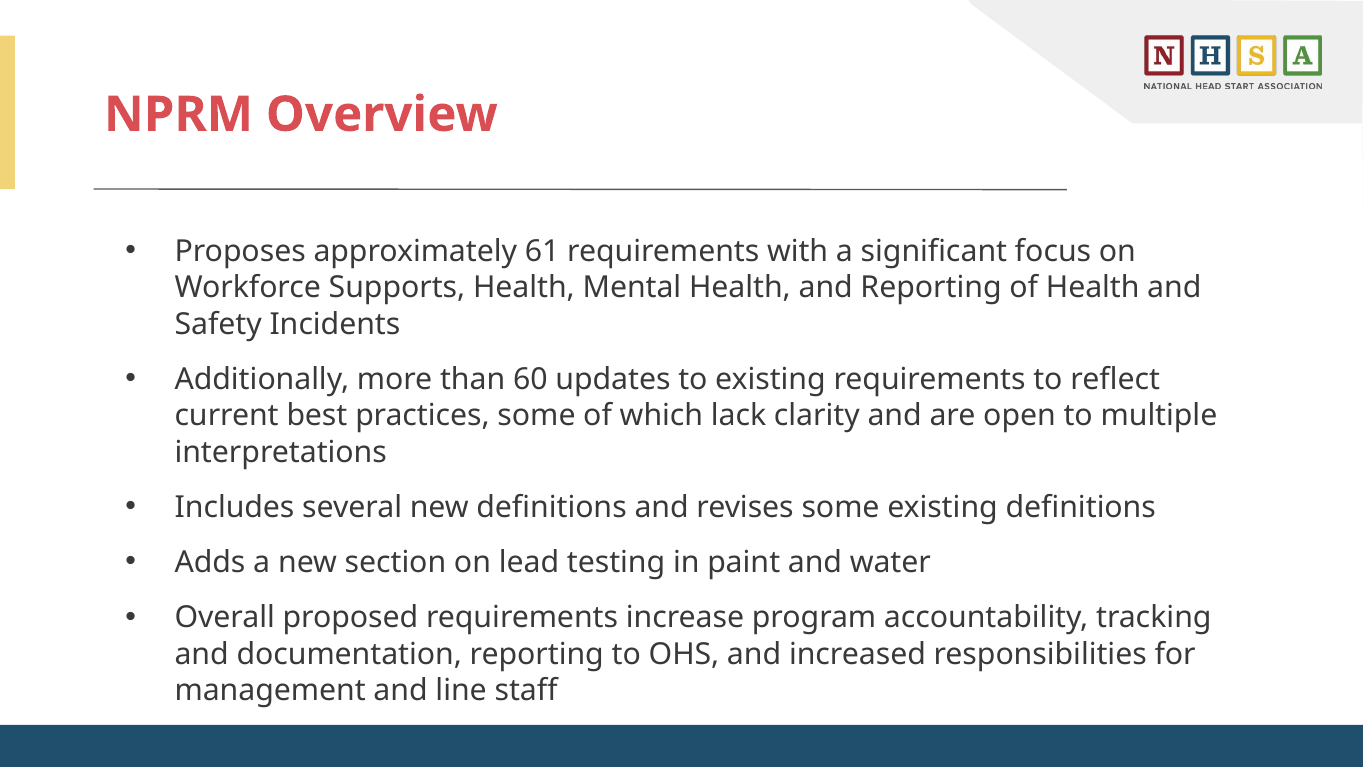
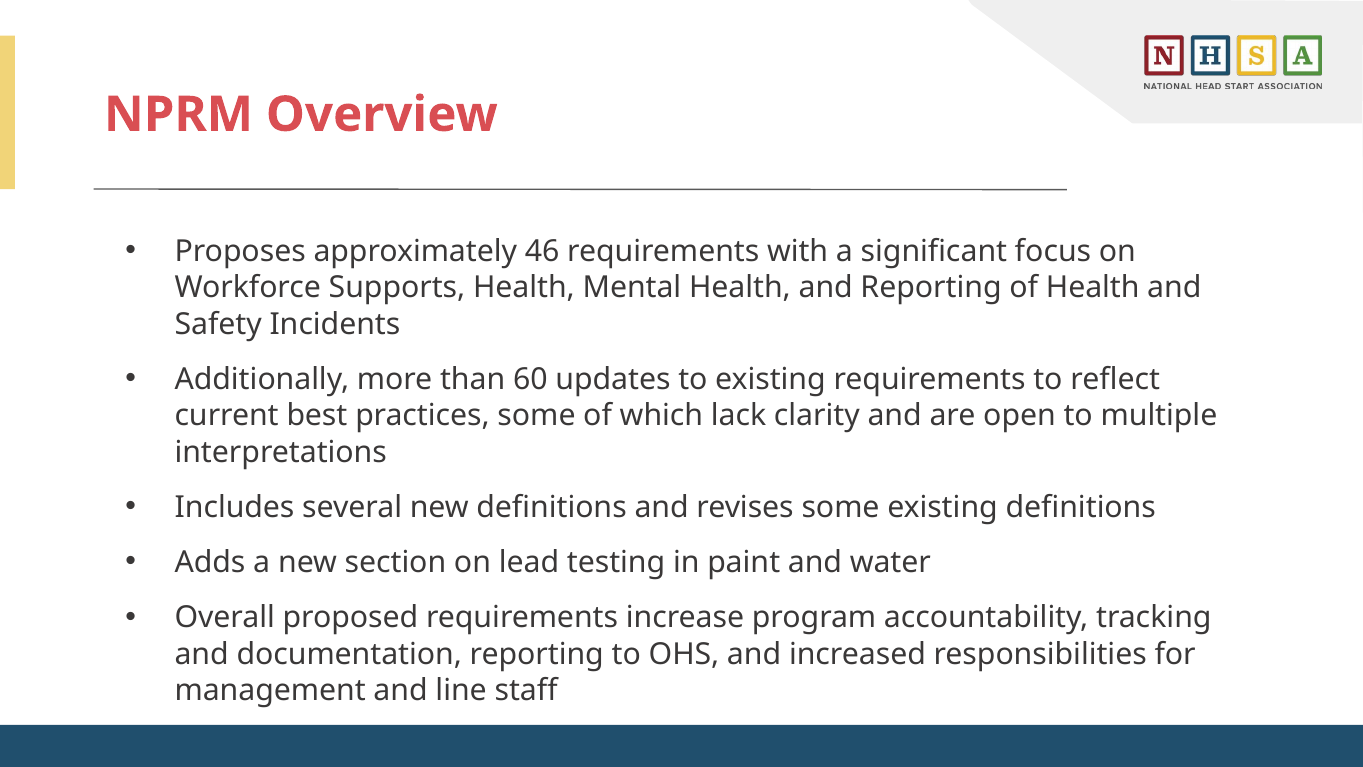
61: 61 -> 46
